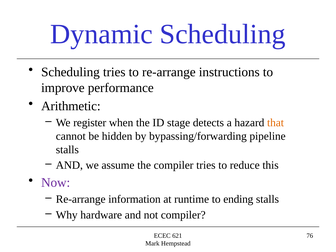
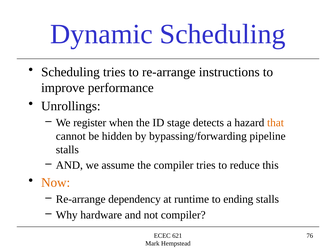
Arithmetic: Arithmetic -> Unrollings
Now colour: purple -> orange
information: information -> dependency
